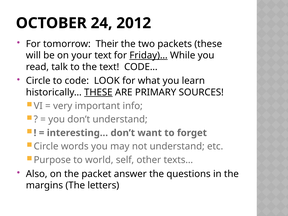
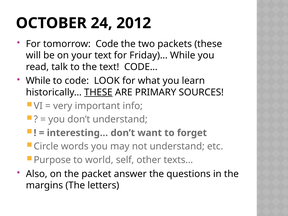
tomorrow Their: Their -> Code
Friday)… underline: present -> none
Circle at (38, 81): Circle -> While
